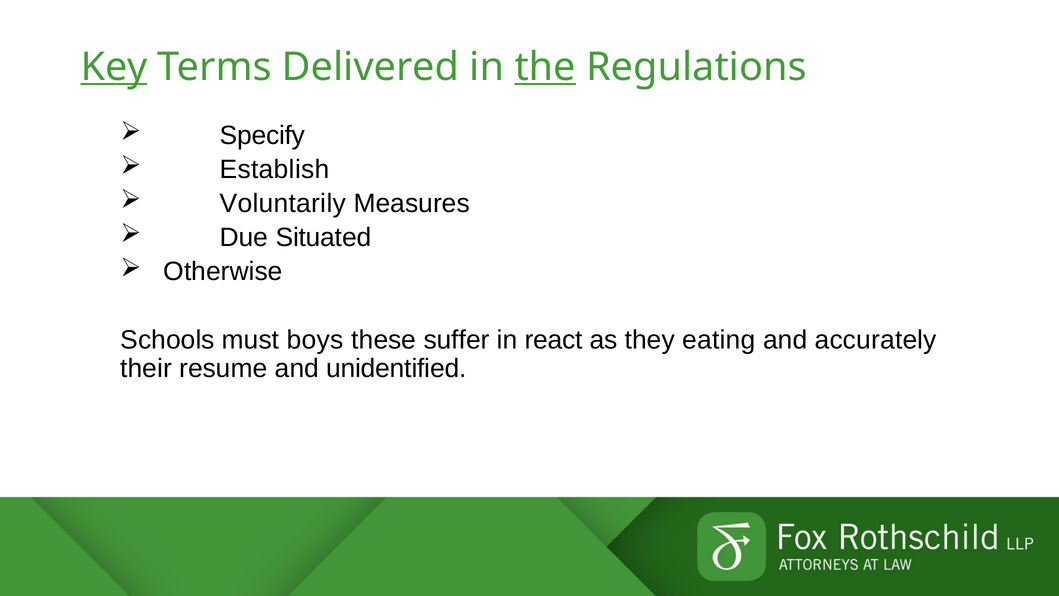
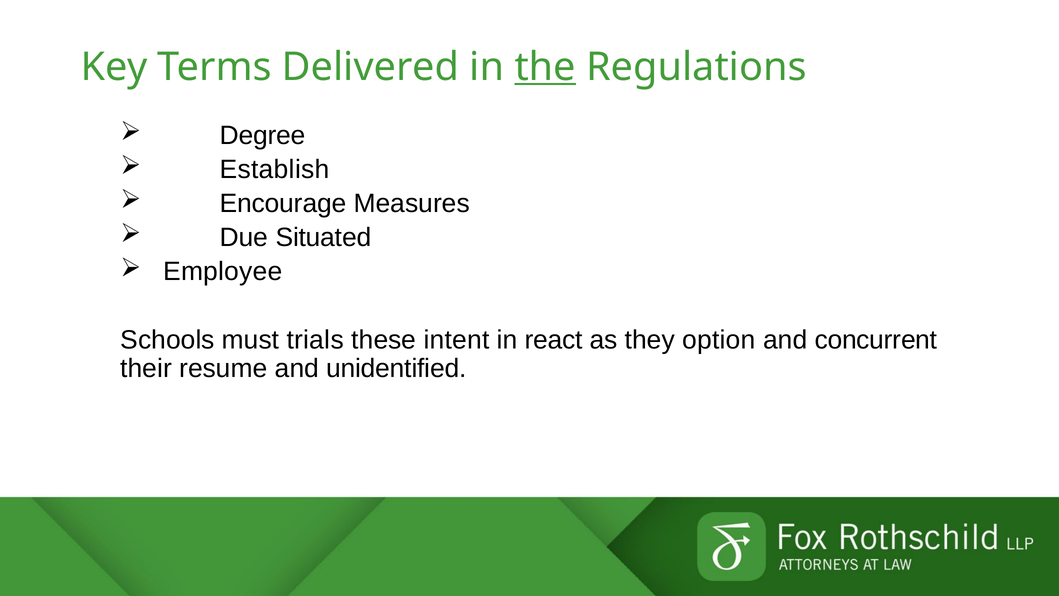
Key underline: present -> none
Specify: Specify -> Degree
Voluntarily: Voluntarily -> Encourage
Otherwise: Otherwise -> Employee
boys: boys -> trials
suffer: suffer -> intent
eating: eating -> option
accurately: accurately -> concurrent
